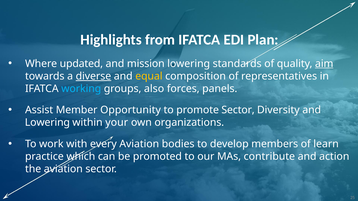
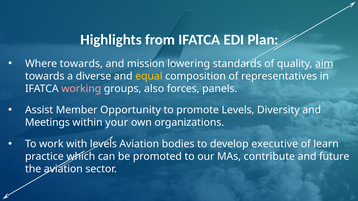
Where updated: updated -> towards
diverse underline: present -> none
working colour: light blue -> pink
promote Sector: Sector -> Levels
Lowering at (47, 123): Lowering -> Meetings
with every: every -> levels
members: members -> executive
action: action -> future
